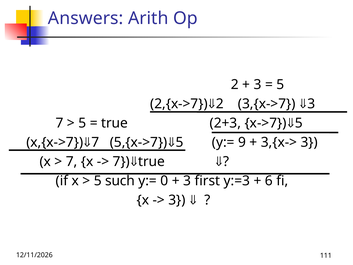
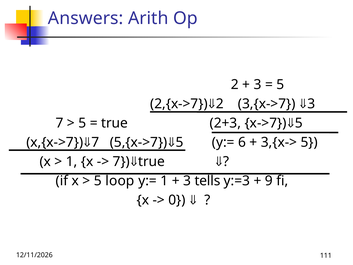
9: 9 -> 6
3,{x-> 3: 3 -> 5
7 at (72, 161): 7 -> 1
such: such -> loop
y:= 0: 0 -> 1
first: first -> tells
6: 6 -> 9
3 at (177, 200): 3 -> 0
